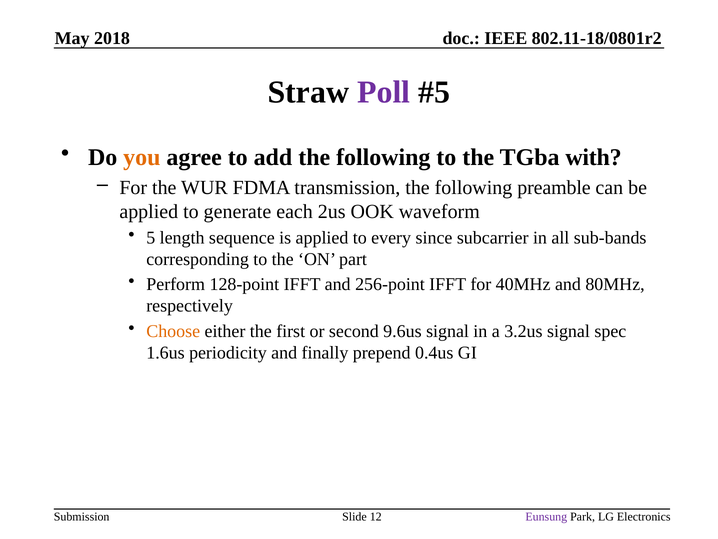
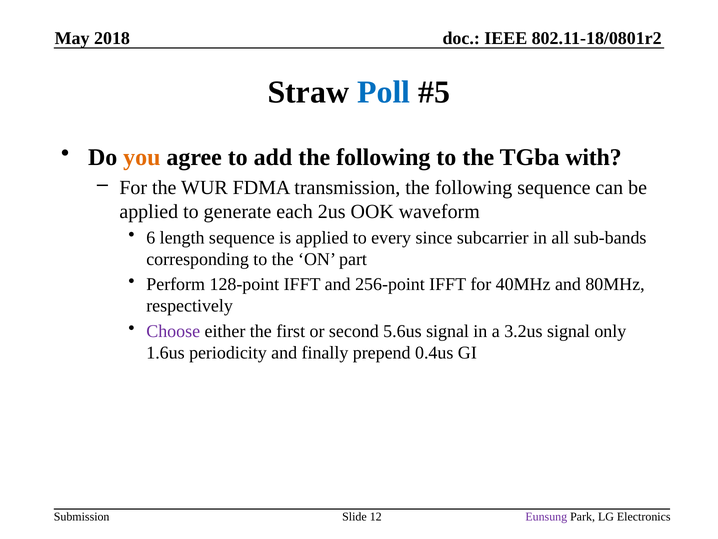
Poll colour: purple -> blue
following preamble: preamble -> sequence
5: 5 -> 6
Choose colour: orange -> purple
9.6us: 9.6us -> 5.6us
spec: spec -> only
